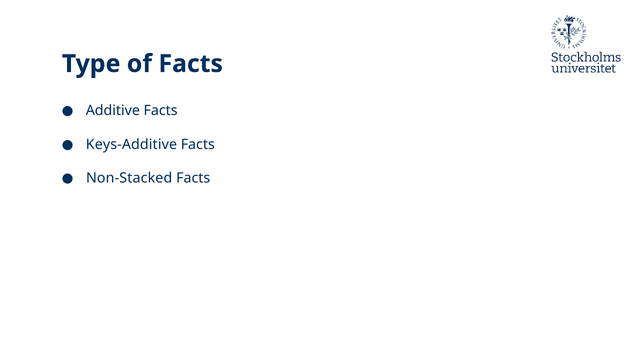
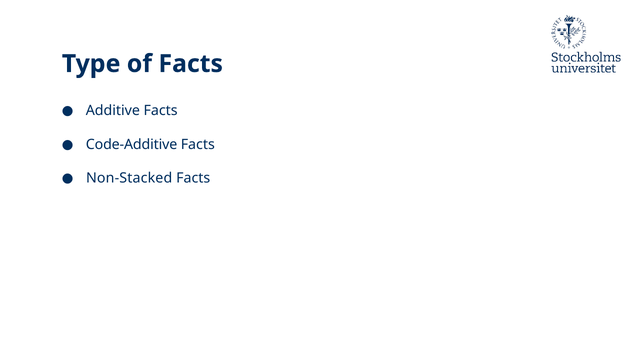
Keys-Additive: Keys-Additive -> Code-Additive
